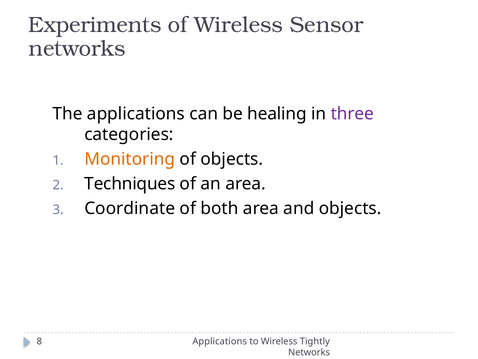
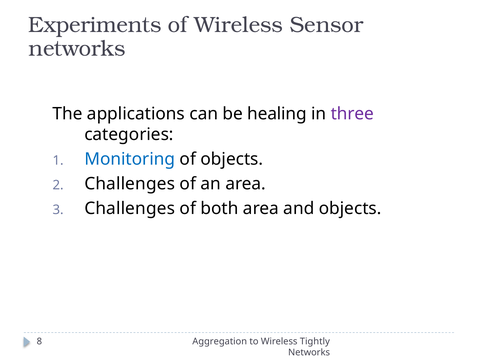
Monitoring colour: orange -> blue
Techniques at (130, 184): Techniques -> Challenges
Coordinate at (130, 208): Coordinate -> Challenges
8 Applications: Applications -> Aggregation
